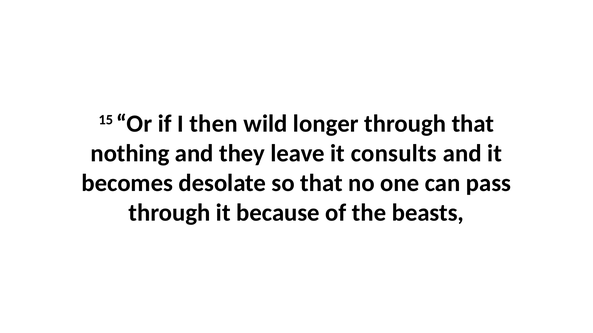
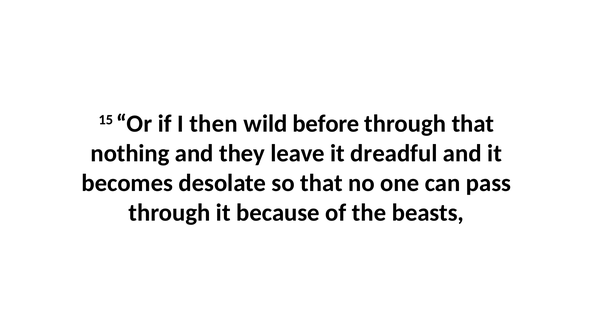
longer: longer -> before
consults: consults -> dreadful
